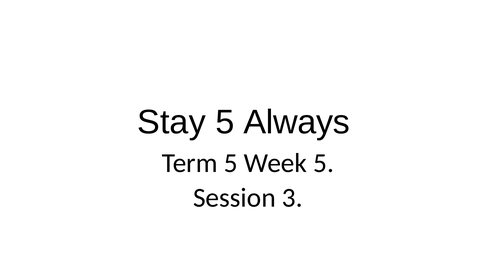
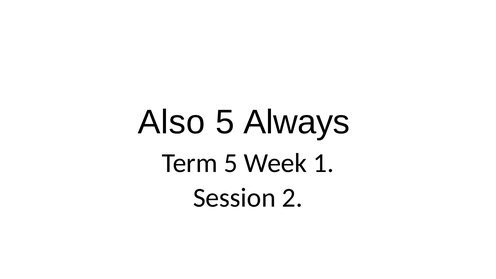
Stay: Stay -> Also
Week 5: 5 -> 1
3: 3 -> 2
